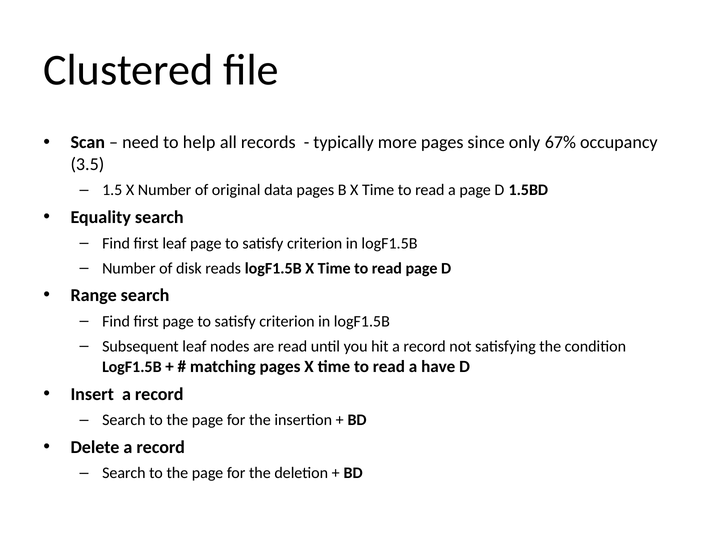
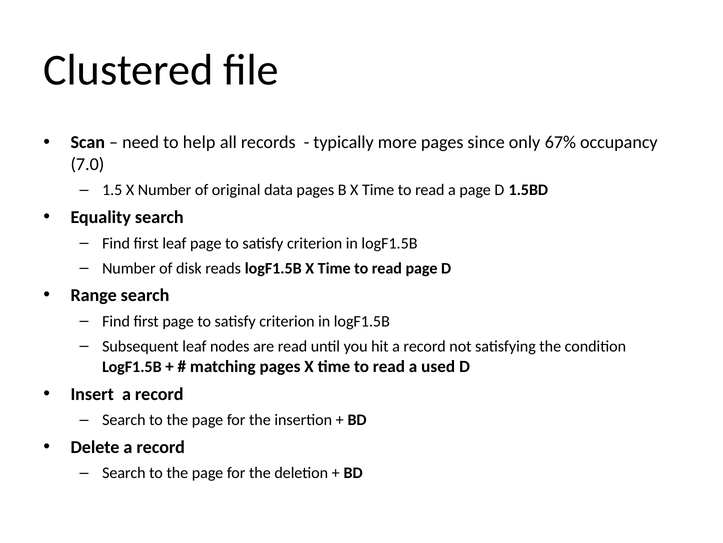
3.5: 3.5 -> 7.0
have: have -> used
